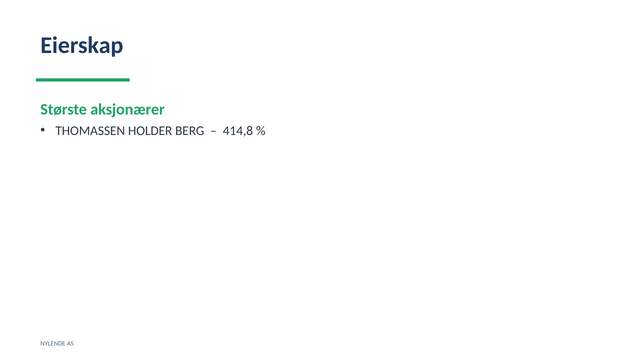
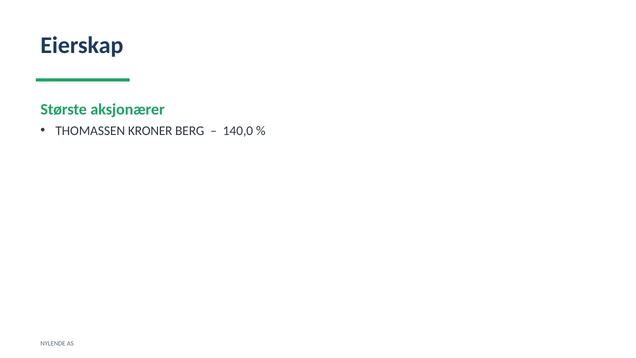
HOLDER: HOLDER -> KRONER
414,8: 414,8 -> 140,0
